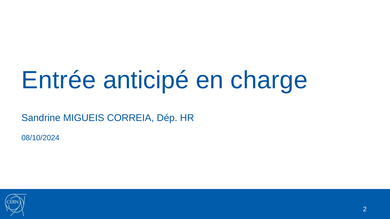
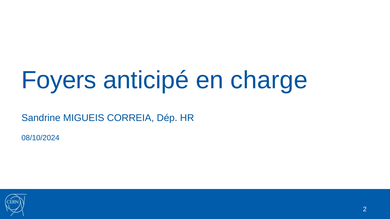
Entrée: Entrée -> Foyers
